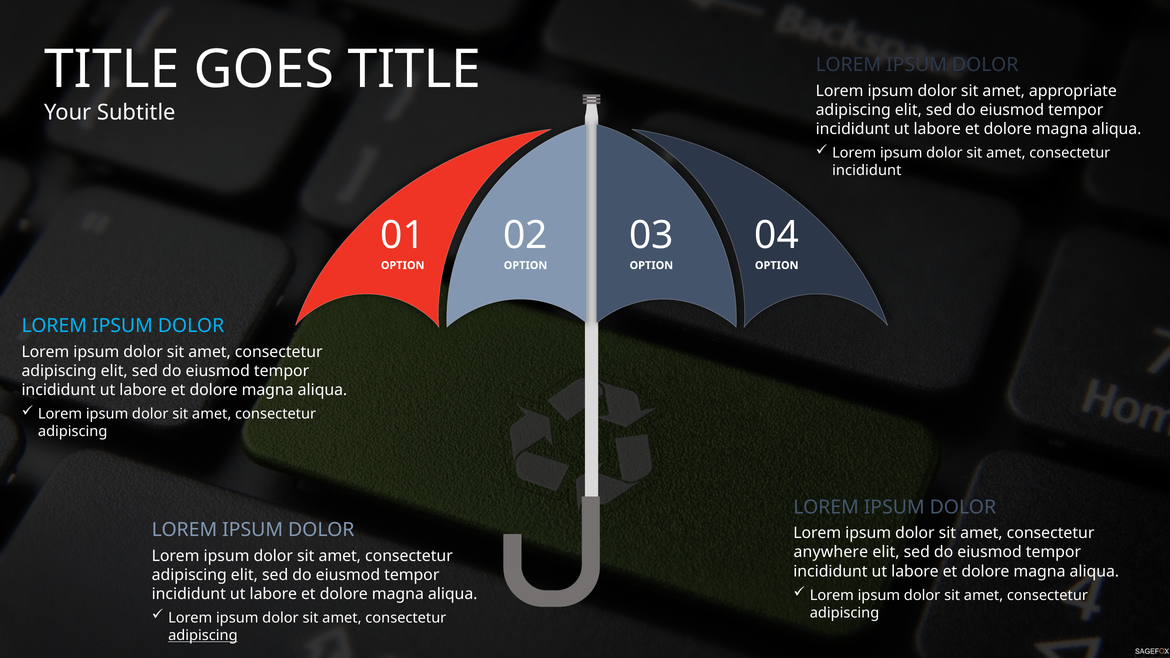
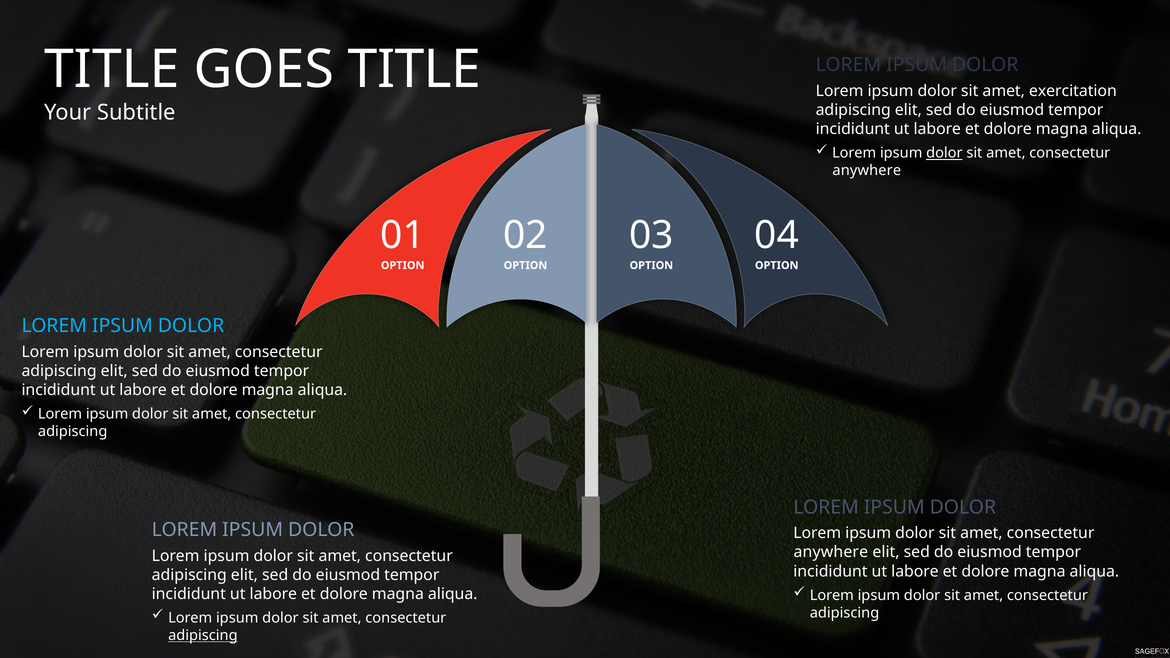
appropriate: appropriate -> exercitation
dolor at (944, 153) underline: none -> present
incididunt at (867, 171): incididunt -> anywhere
